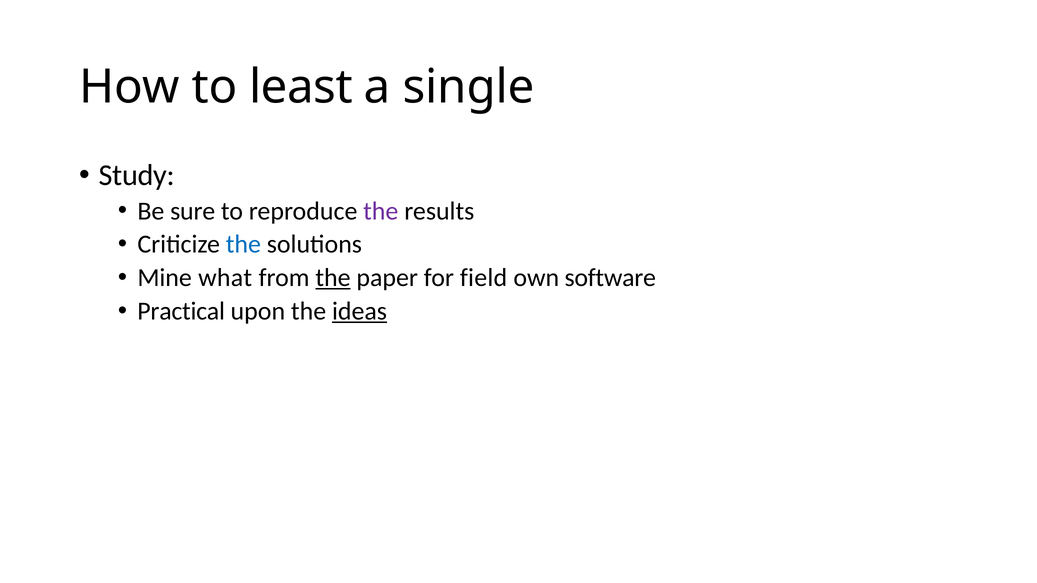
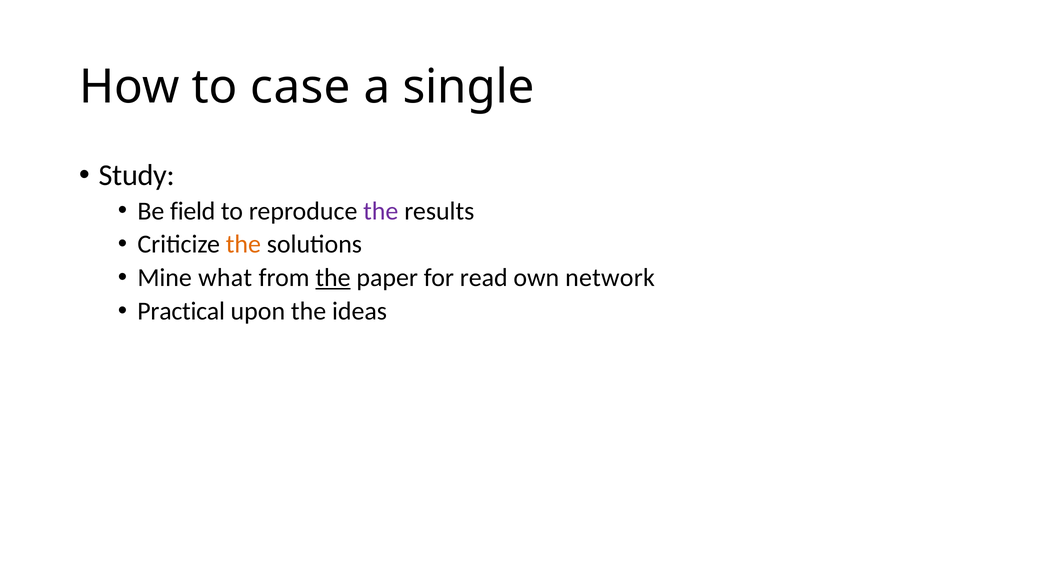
least: least -> case
sure: sure -> field
the at (243, 244) colour: blue -> orange
field: field -> read
software: software -> network
ideas underline: present -> none
